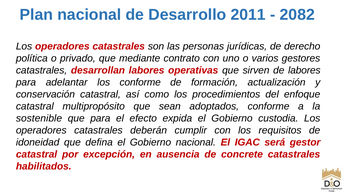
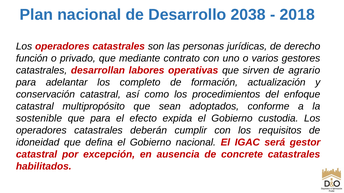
2011: 2011 -> 2038
2082: 2082 -> 2018
política: política -> función
de labores: labores -> agrario
los conforme: conforme -> completo
